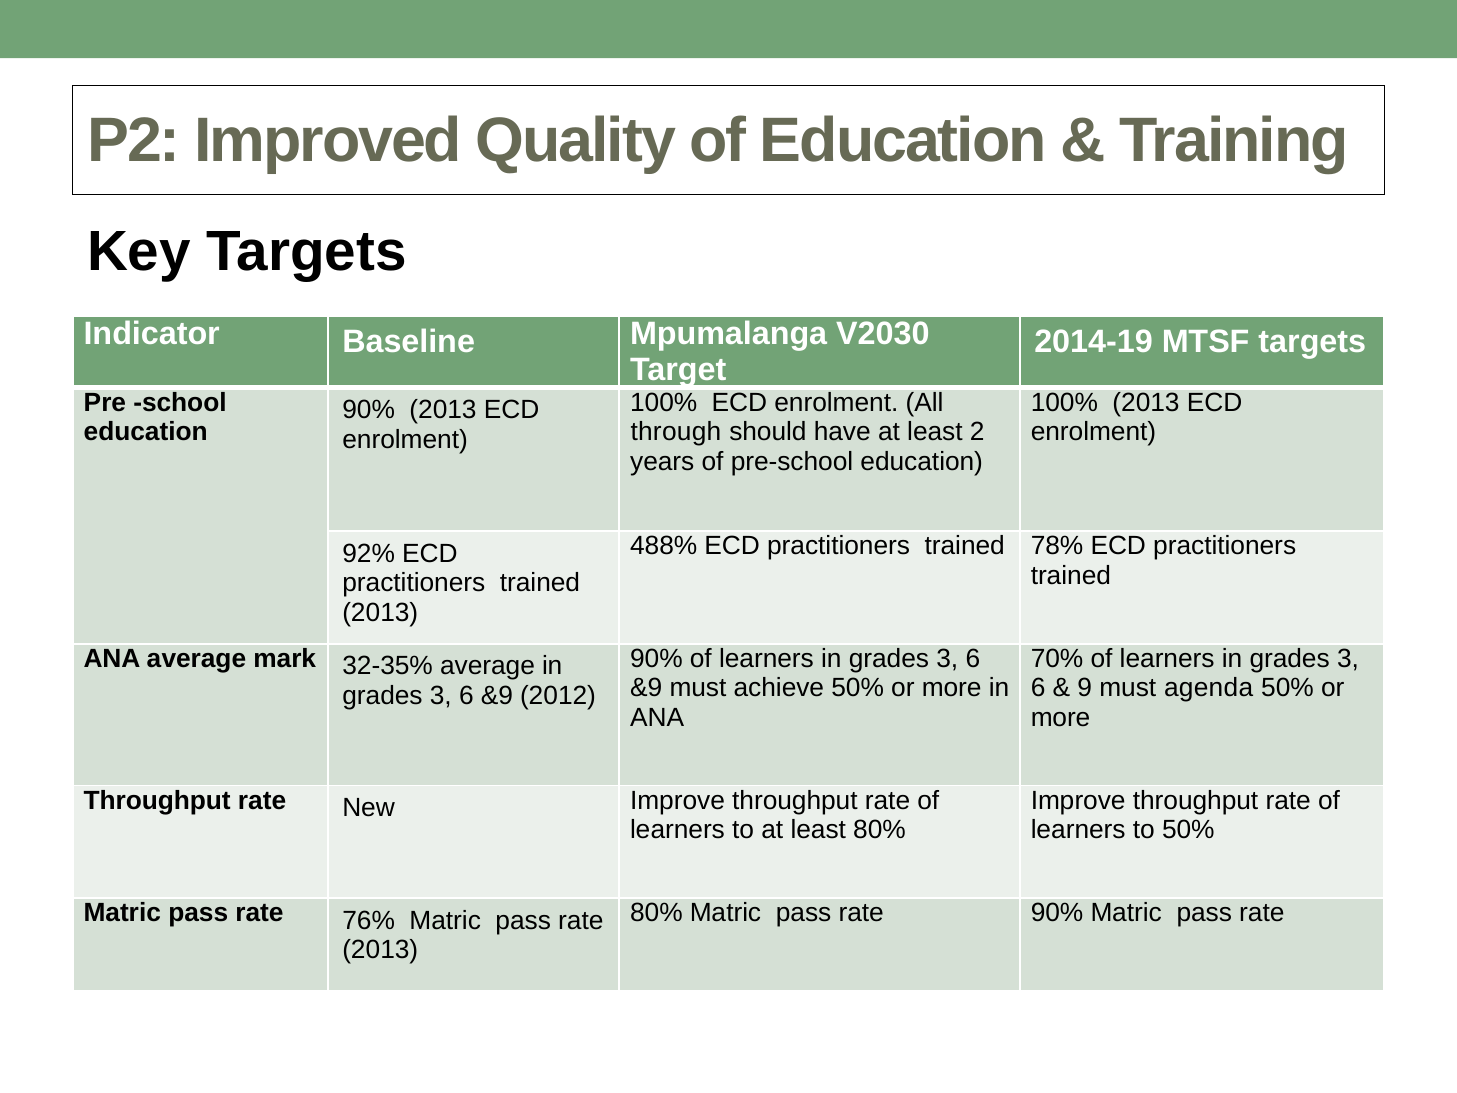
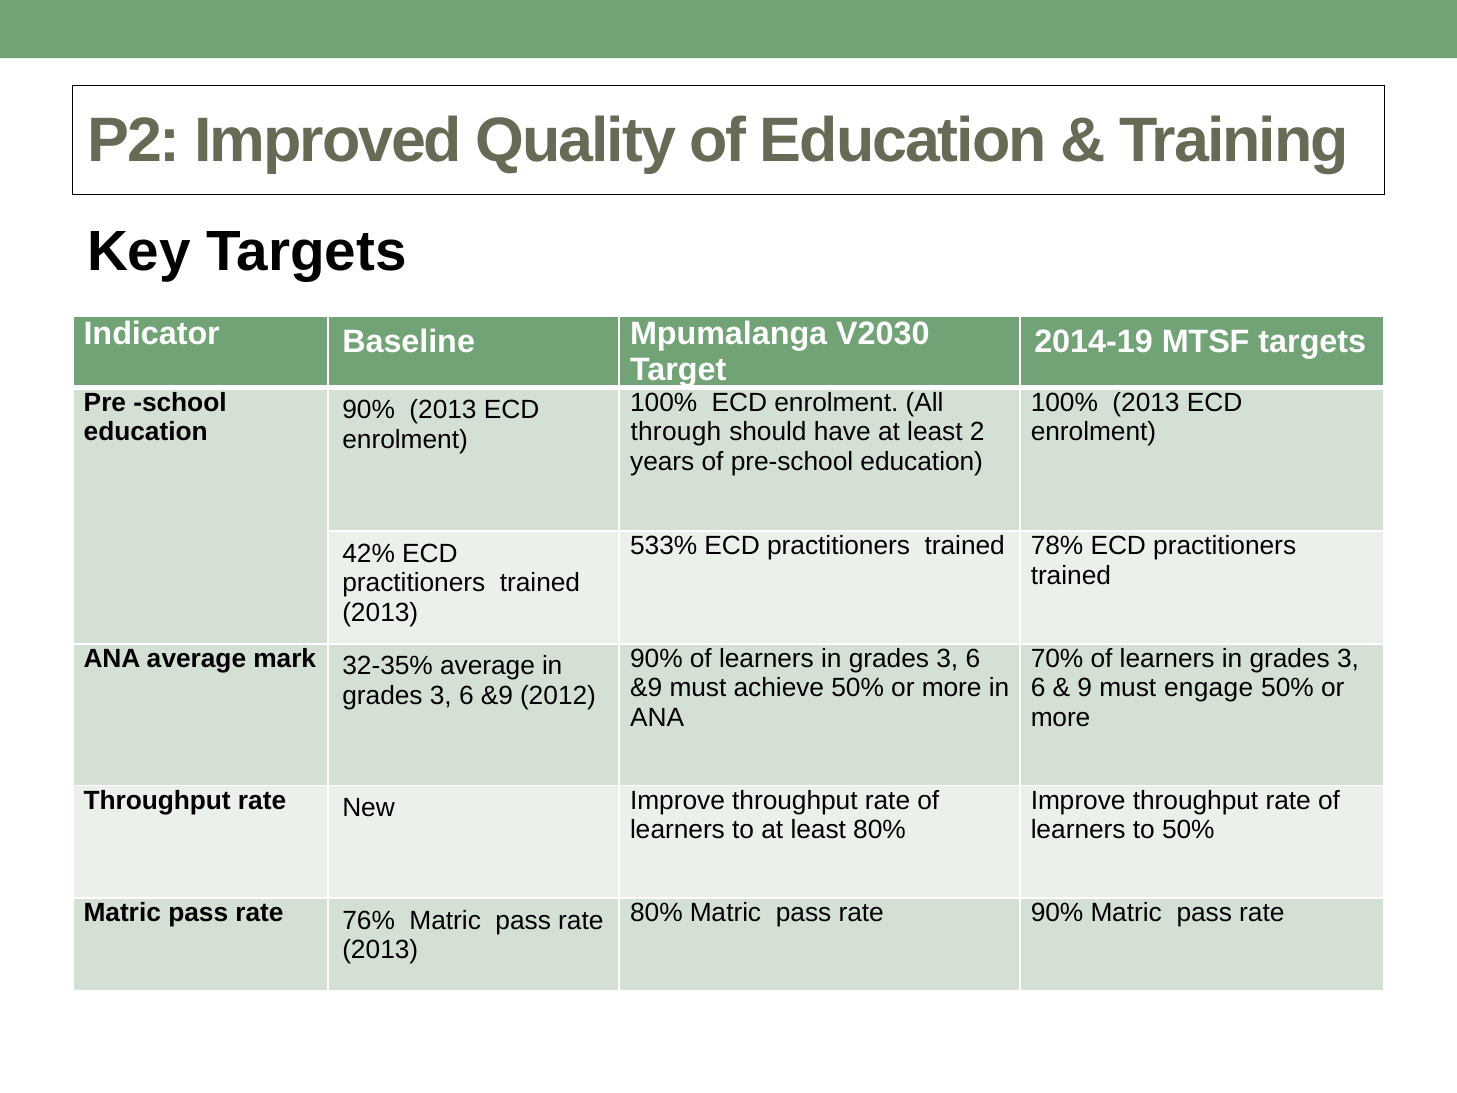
488%: 488% -> 533%
92%: 92% -> 42%
agenda: agenda -> engage
